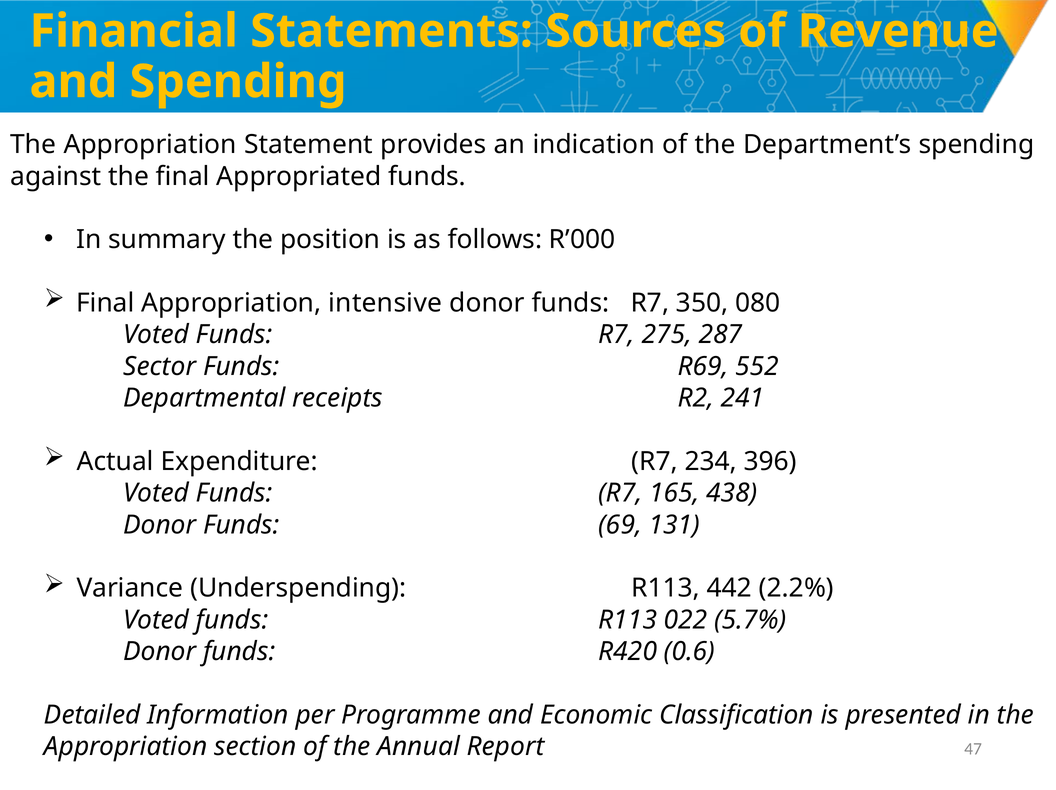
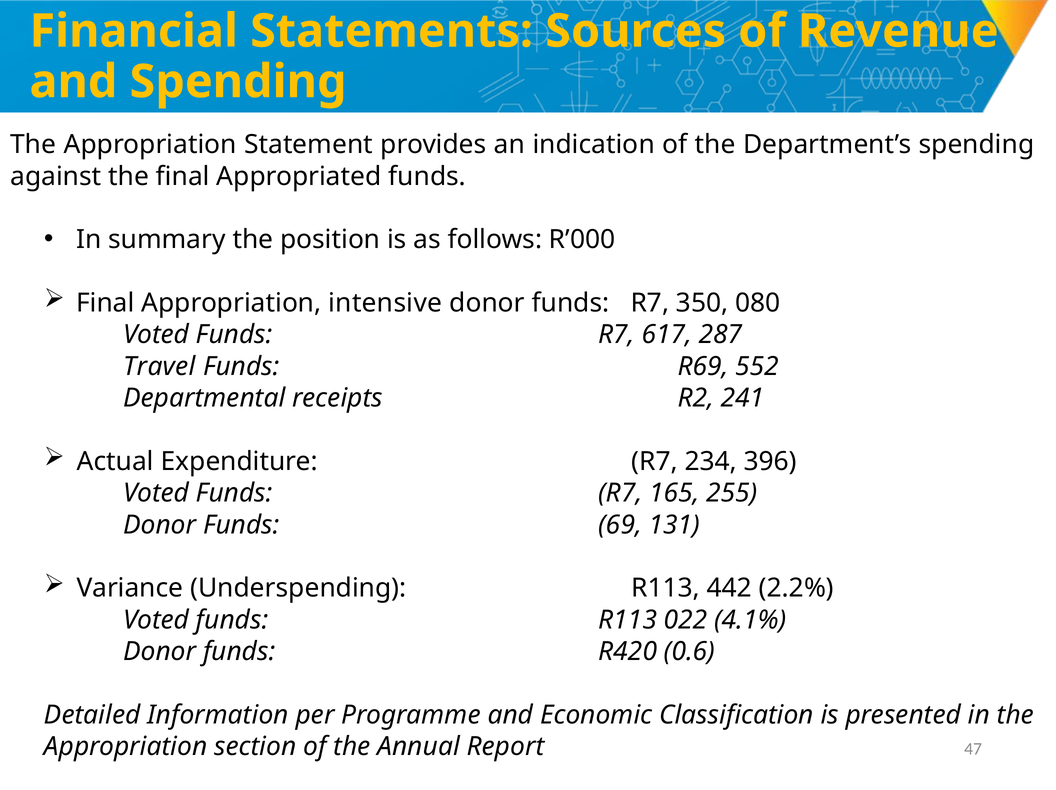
275: 275 -> 617
Sector: Sector -> Travel
438: 438 -> 255
5.7%: 5.7% -> 4.1%
